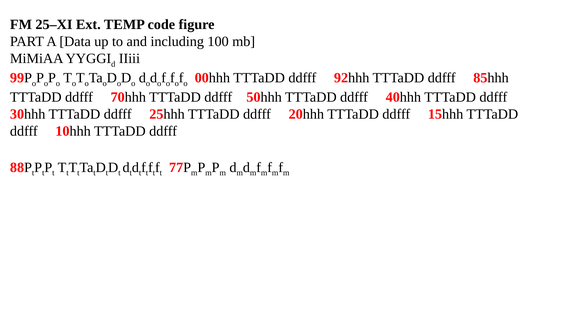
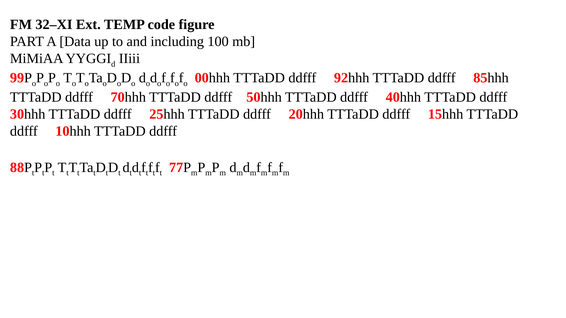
25–XI: 25–XI -> 32–XI
